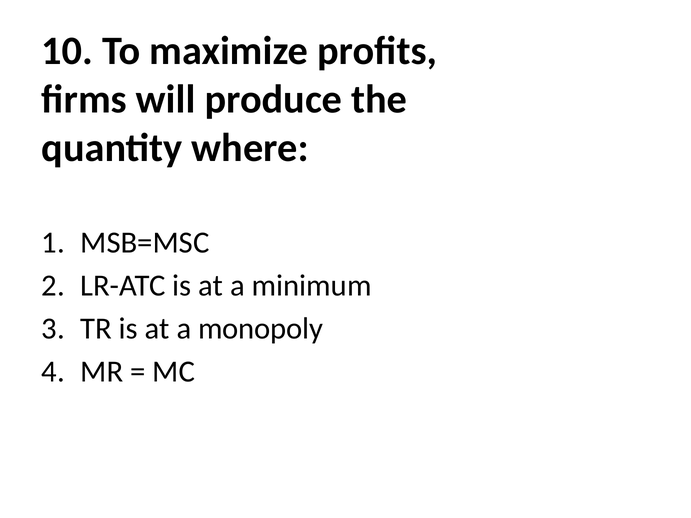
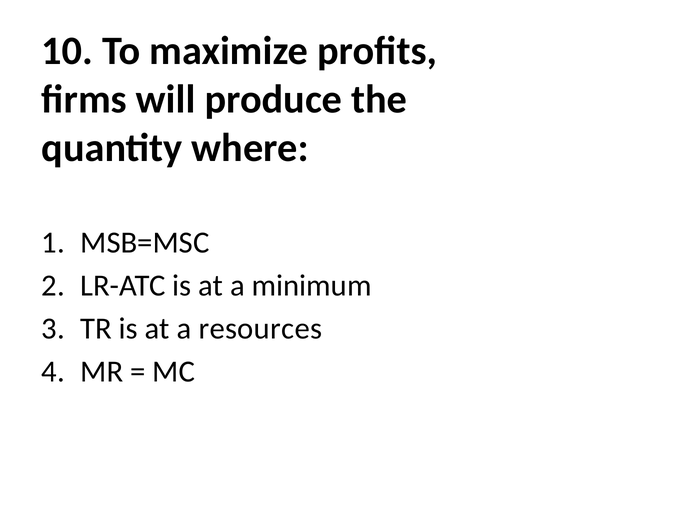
monopoly: monopoly -> resources
